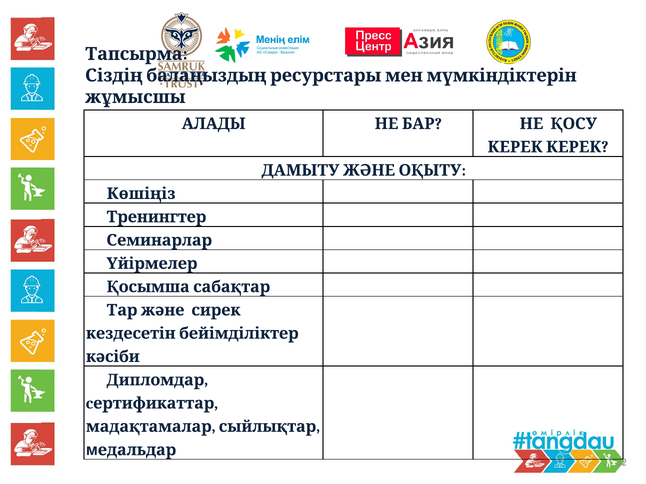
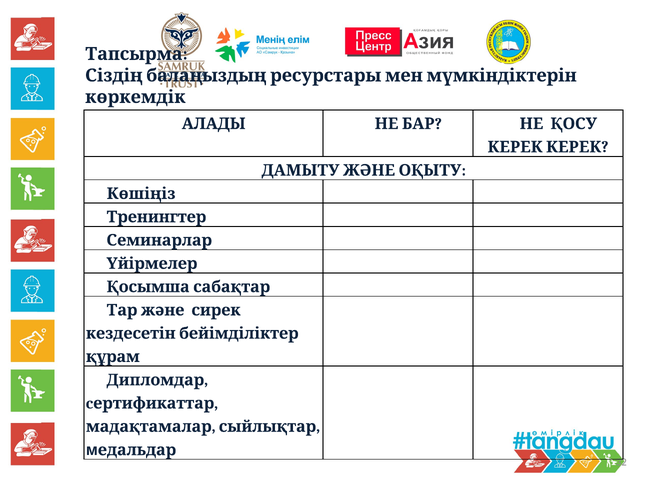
жұмысшы: жұмысшы -> көркемдік
кәсіби: кәсіби -> құрам
